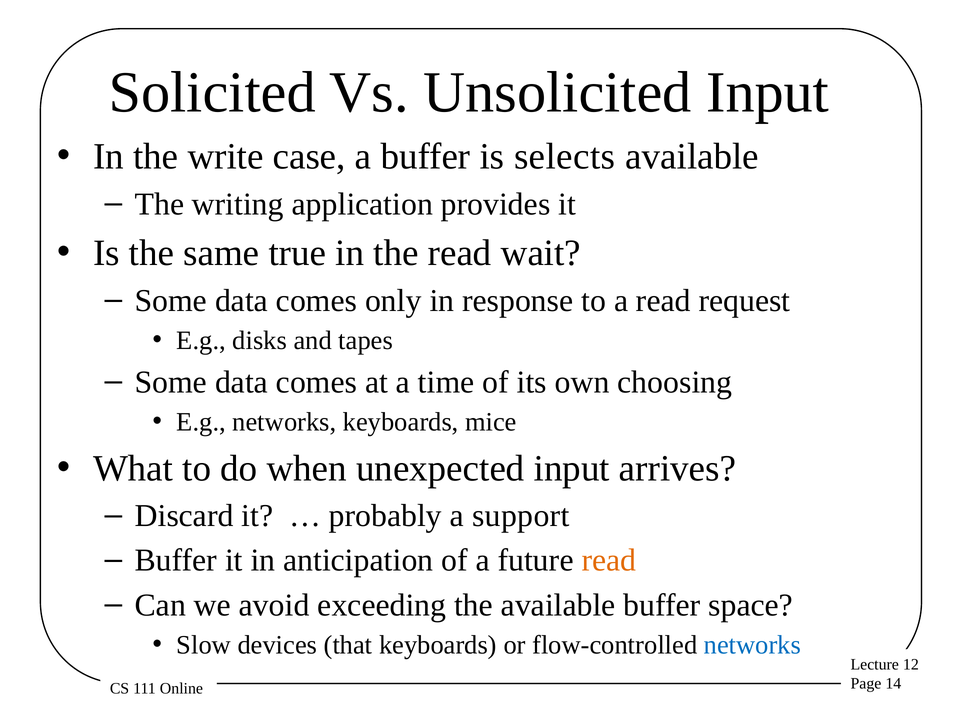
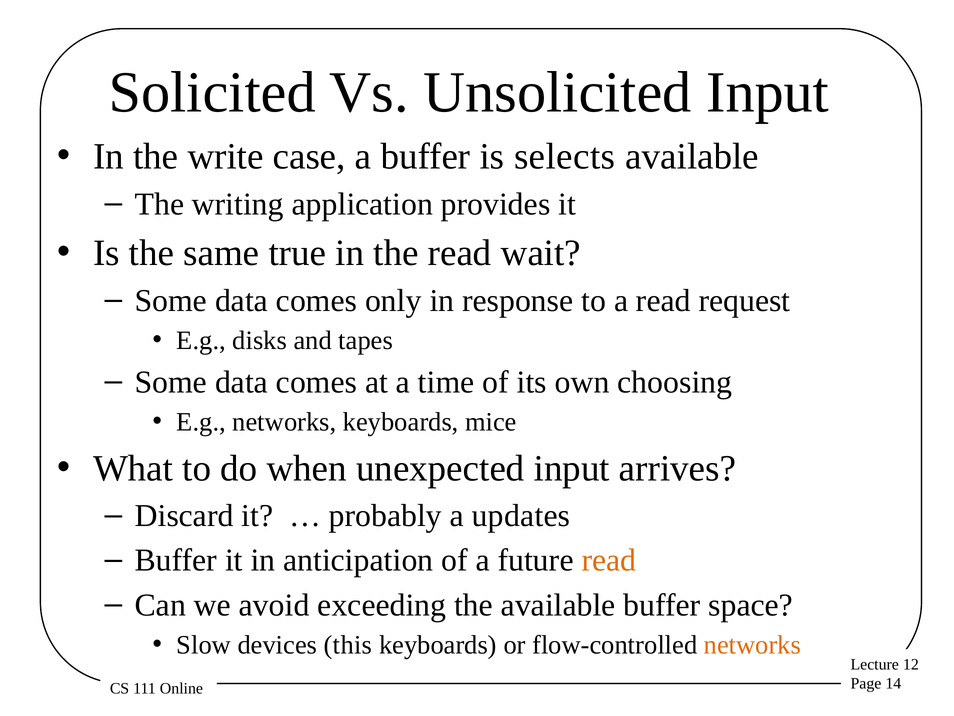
support: support -> updates
that: that -> this
networks at (752, 645) colour: blue -> orange
